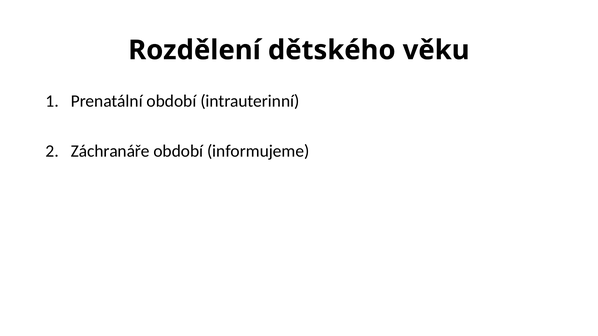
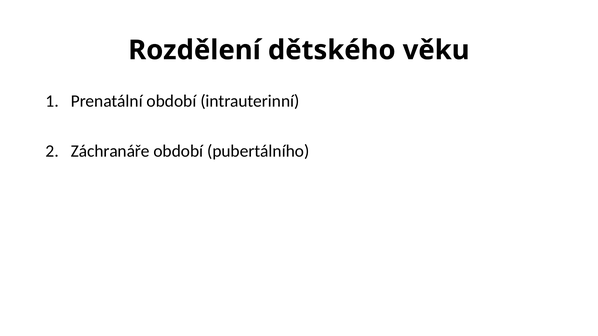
informujeme: informujeme -> pubertálního
